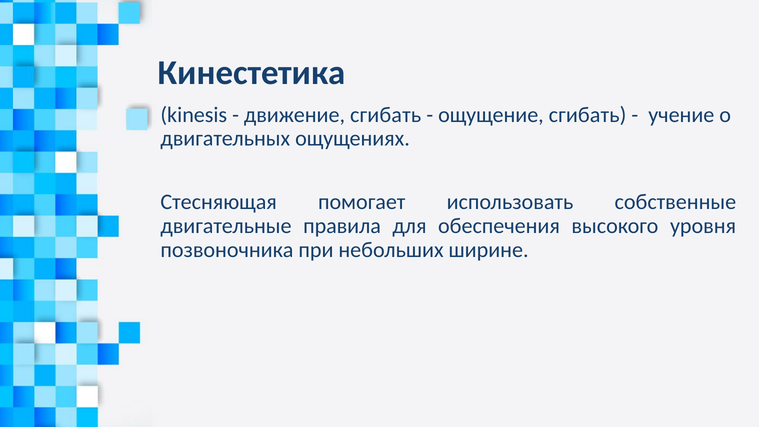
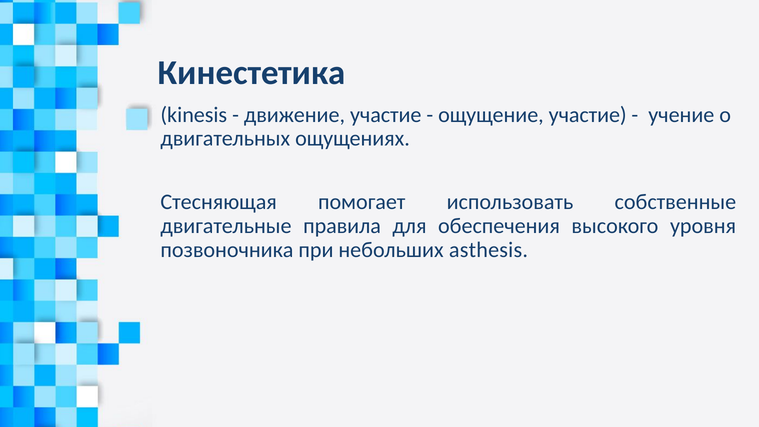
движение сгибать: сгибать -> участие
ощущение сгибать: сгибать -> участие
ширине: ширине -> asthesis
